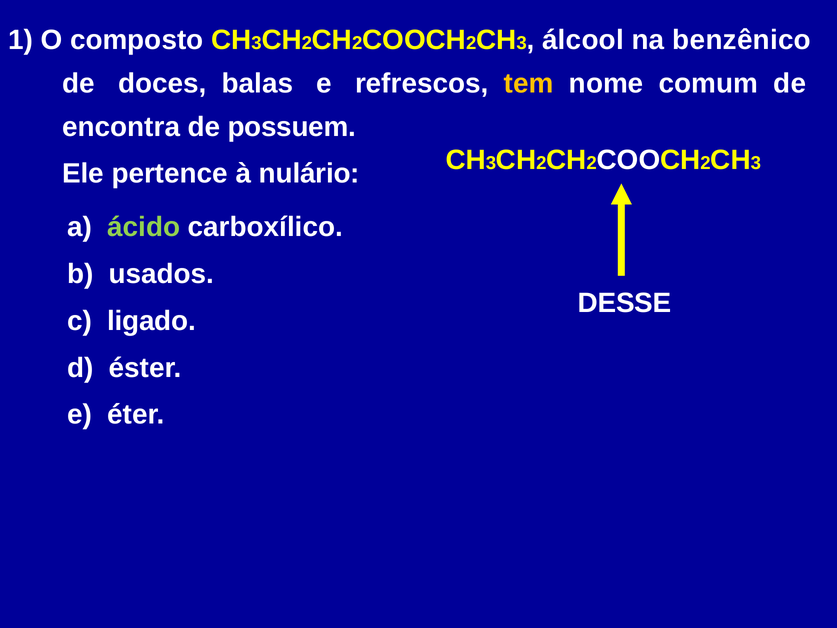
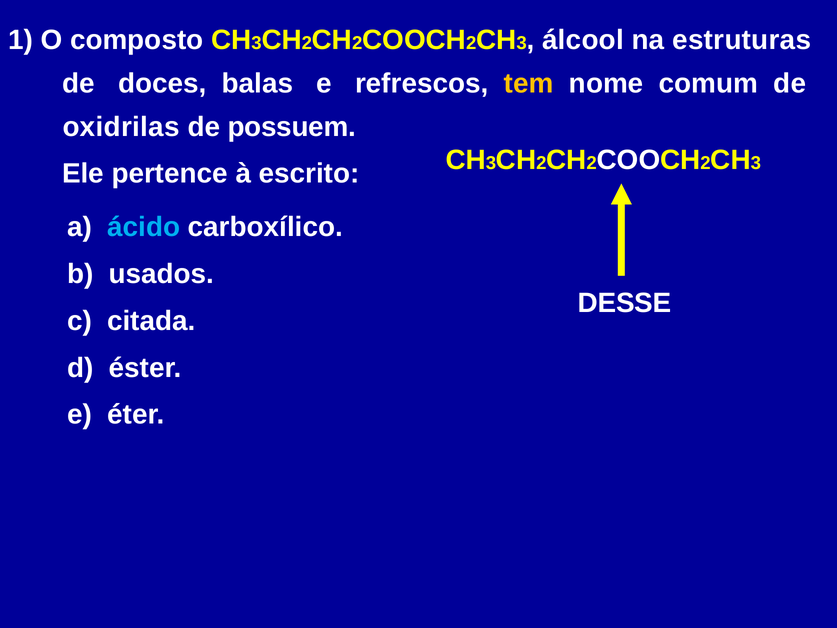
benzênico: benzênico -> estruturas
encontra: encontra -> oxidrilas
nulário: nulário -> escrito
ácido colour: light green -> light blue
ligado: ligado -> citada
